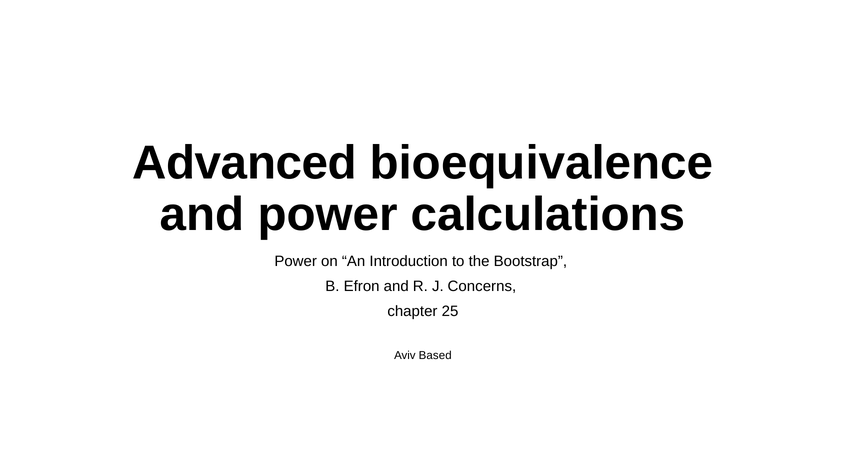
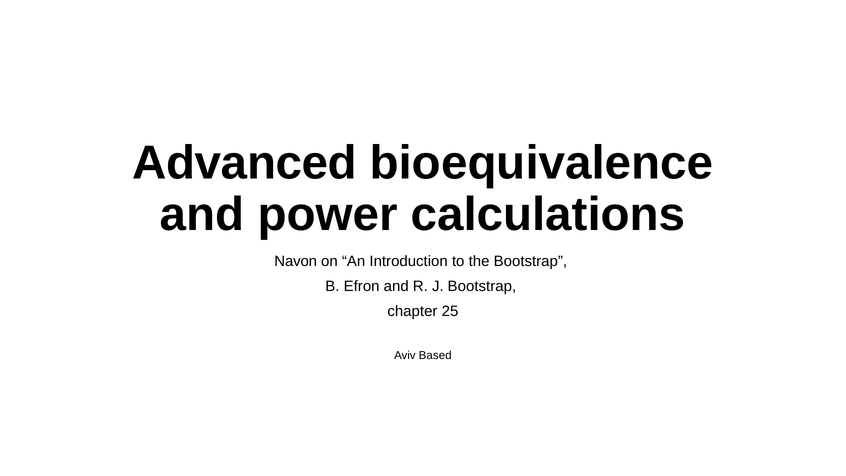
Power at (296, 261): Power -> Navon
J Concerns: Concerns -> Bootstrap
